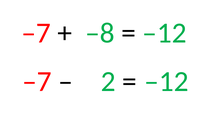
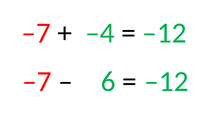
–8: –8 -> –4
2: 2 -> 6
